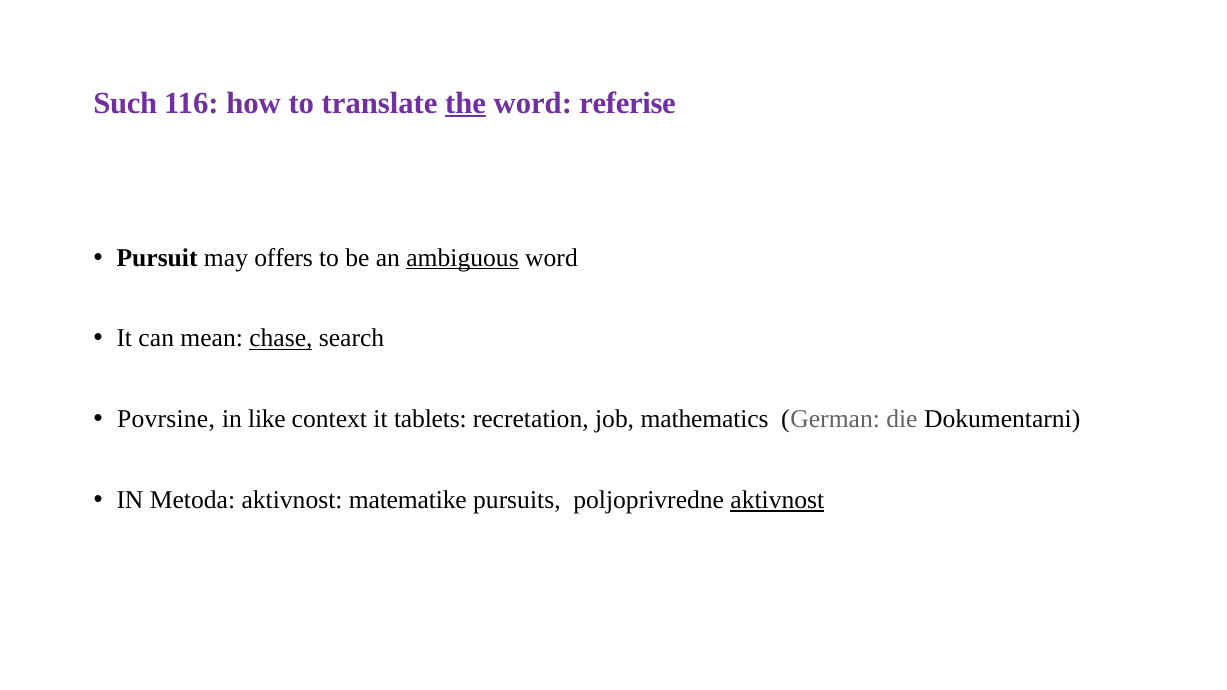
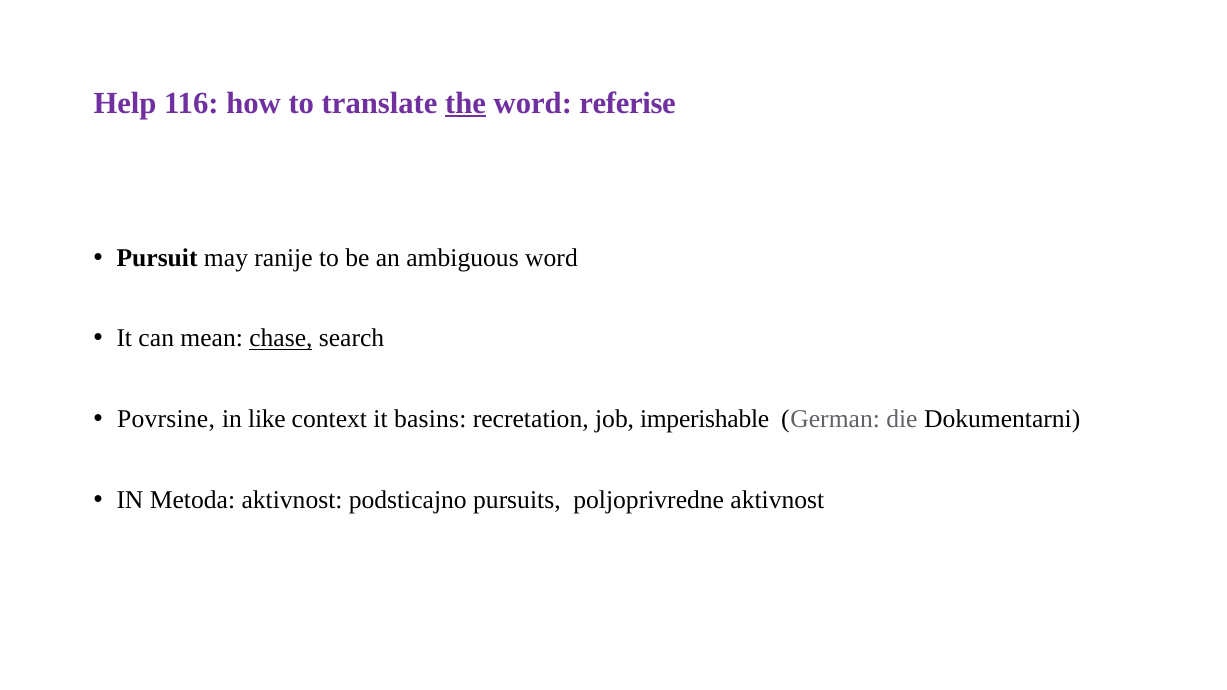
Such: Such -> Help
offers: offers -> ranije
ambiguous underline: present -> none
tablets: tablets -> basins
mathematics: mathematics -> imperishable
matematike: matematike -> podsticajno
aktivnost at (777, 500) underline: present -> none
